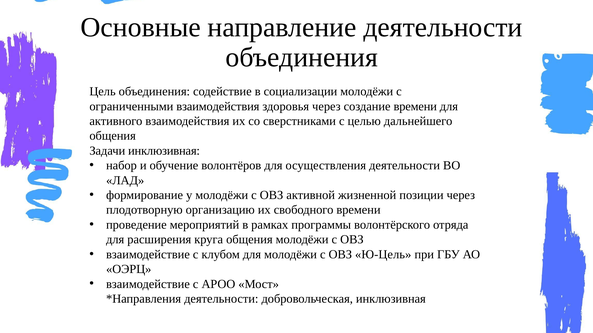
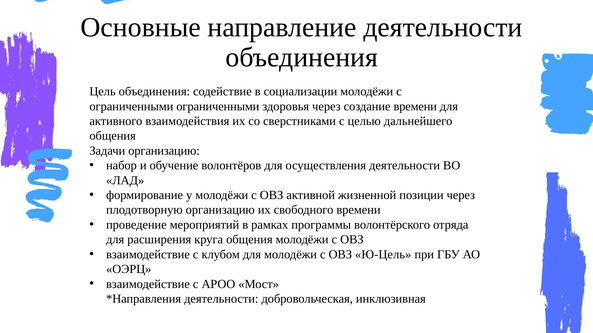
ограниченными взаимодействия: взаимодействия -> ограниченными
Задачи инклюзивная: инклюзивная -> организацию
